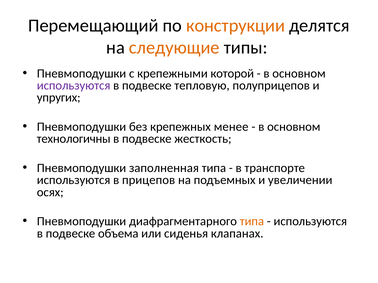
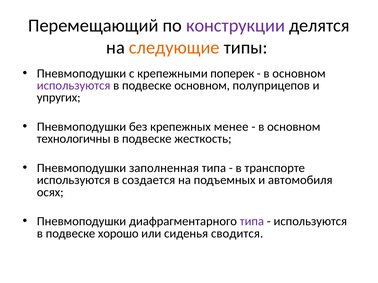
конструкции colour: orange -> purple
которой: которой -> поперек
подвеске тепловую: тепловую -> основном
прицепов: прицепов -> создается
увеличении: увеличении -> автомобиля
типа at (252, 222) colour: orange -> purple
объема: объема -> хорошо
клапанах: клапанах -> сводится
